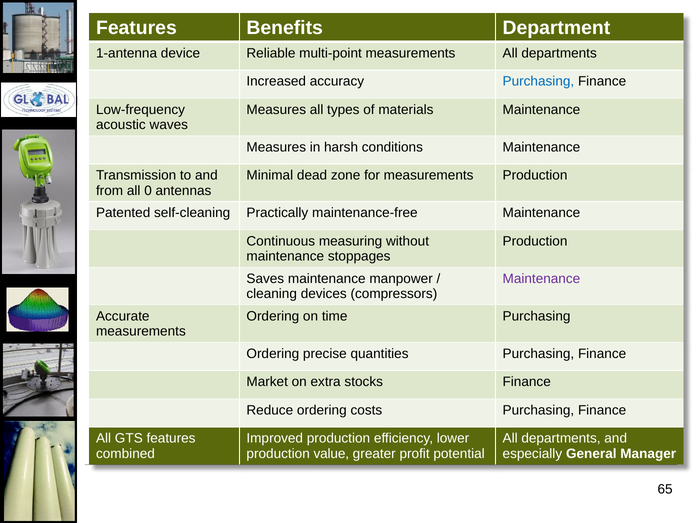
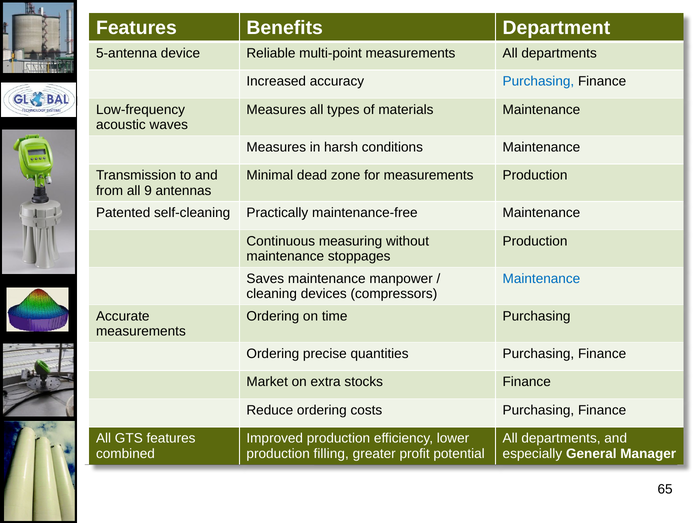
1-antenna: 1-antenna -> 5-antenna
0: 0 -> 9
Maintenance at (541, 278) colour: purple -> blue
value: value -> filling
